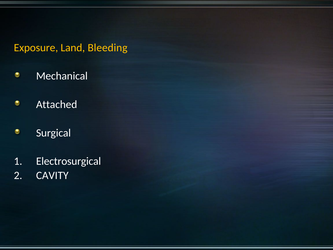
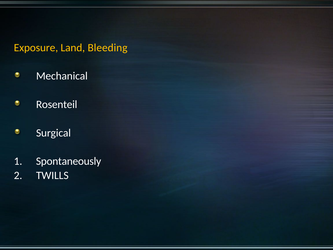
Attached: Attached -> Rosenteil
Electrosurgical: Electrosurgical -> Spontaneously
CAVITY: CAVITY -> TWILLS
